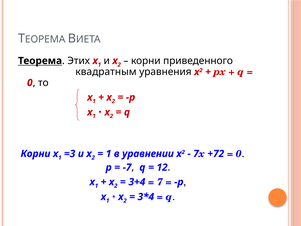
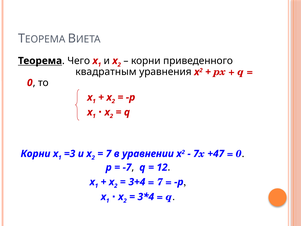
Этих: Этих -> Чего
1 at (109, 154): 1 -> 7
+72: +72 -> +47
